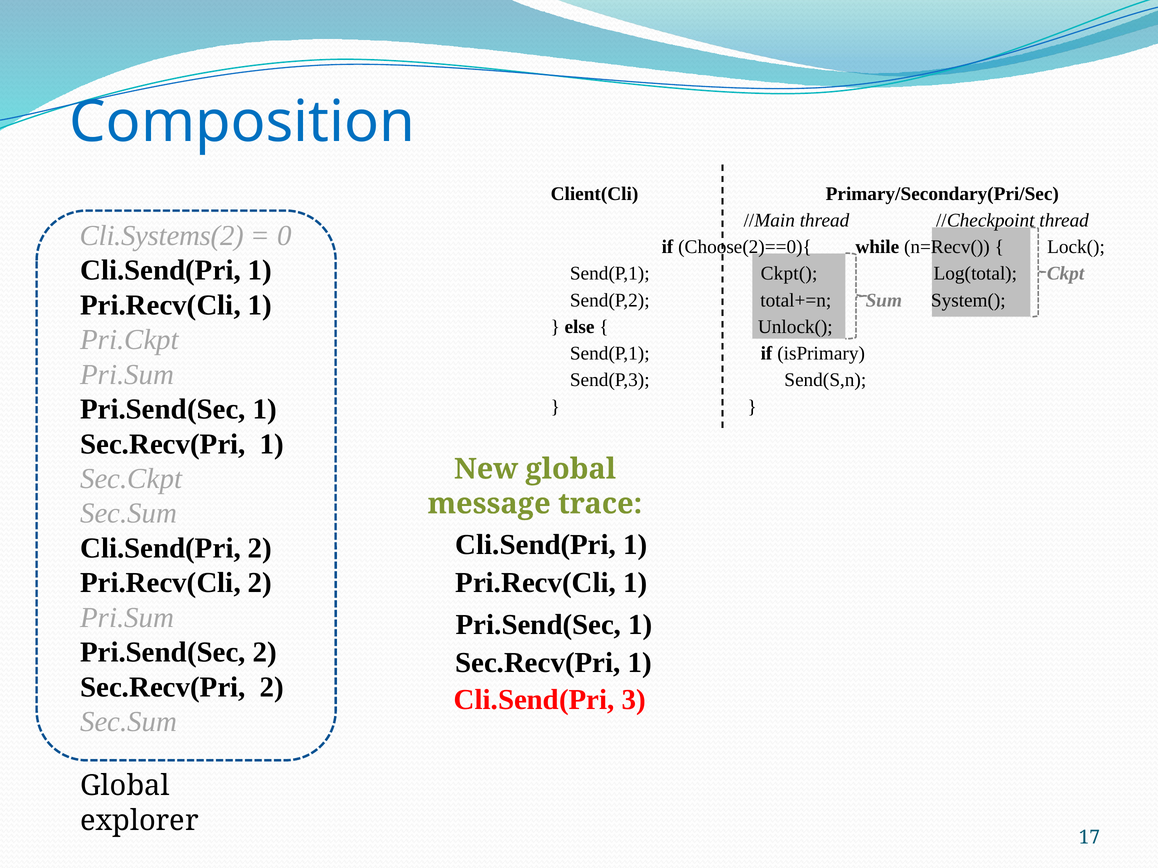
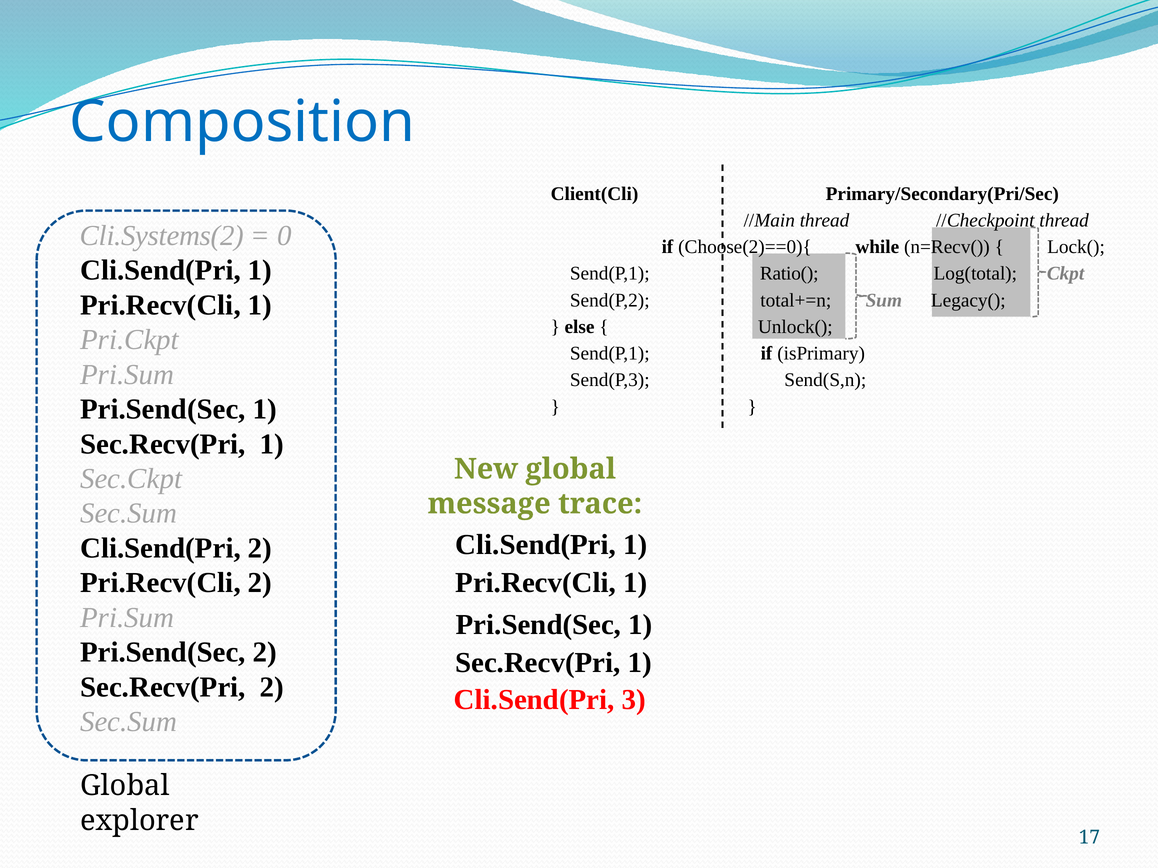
Ckpt(: Ckpt( -> Ratio(
System(: System( -> Legacy(
